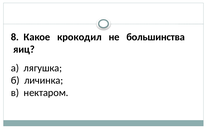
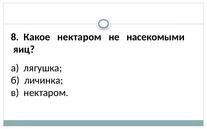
Какое крокодил: крокодил -> нектаром
большинства: большинства -> насекомыми
